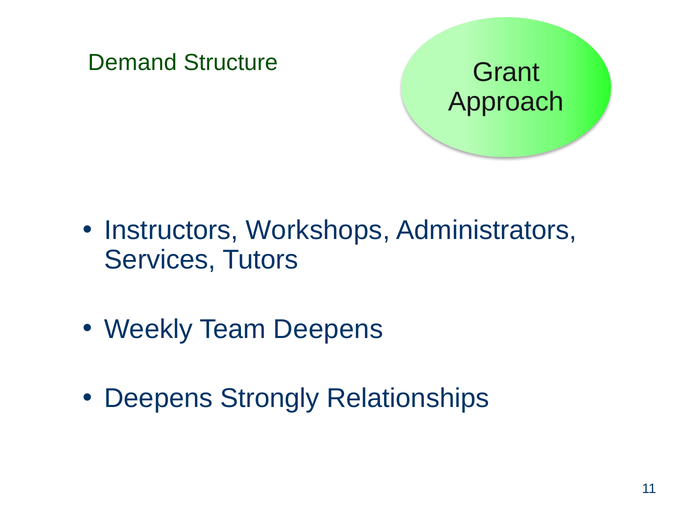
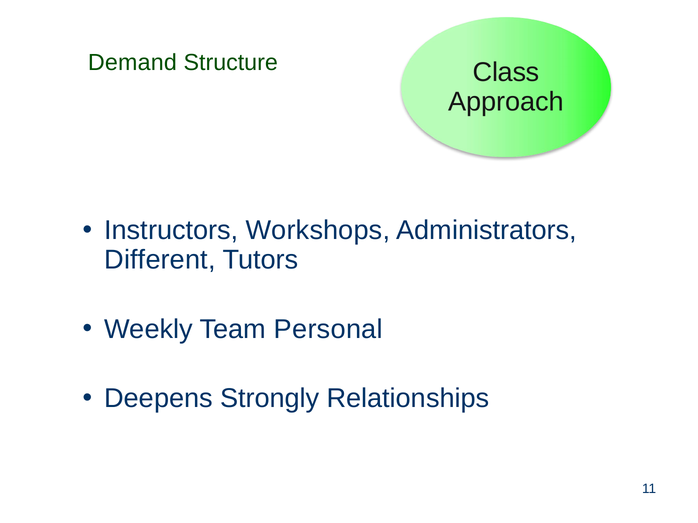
Grant: Grant -> Class
Services: Services -> Different
Team Deepens: Deepens -> Personal
